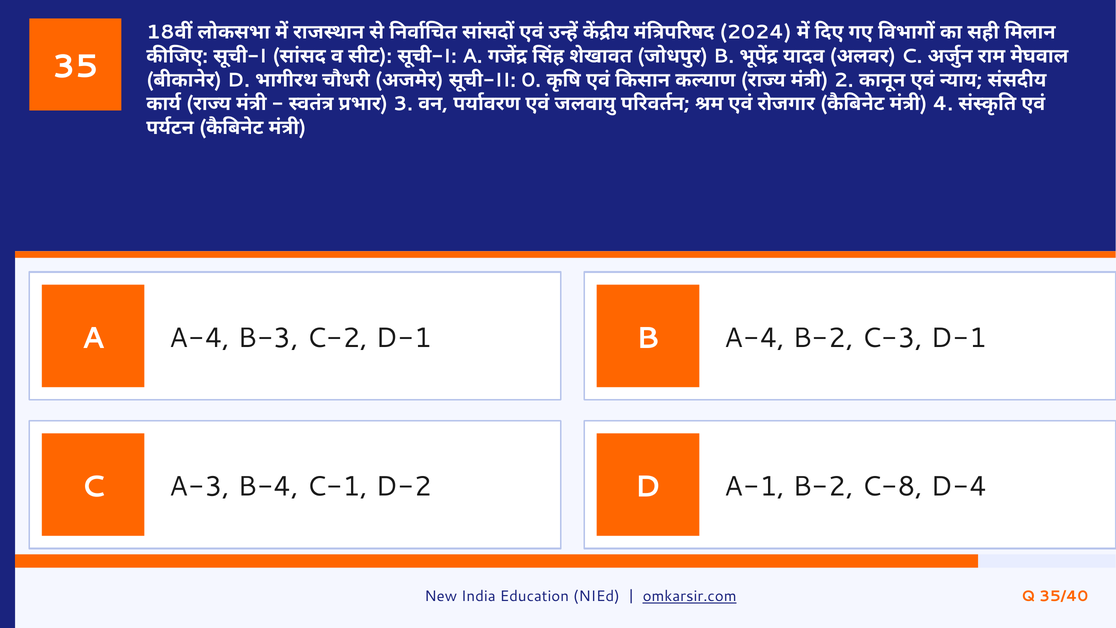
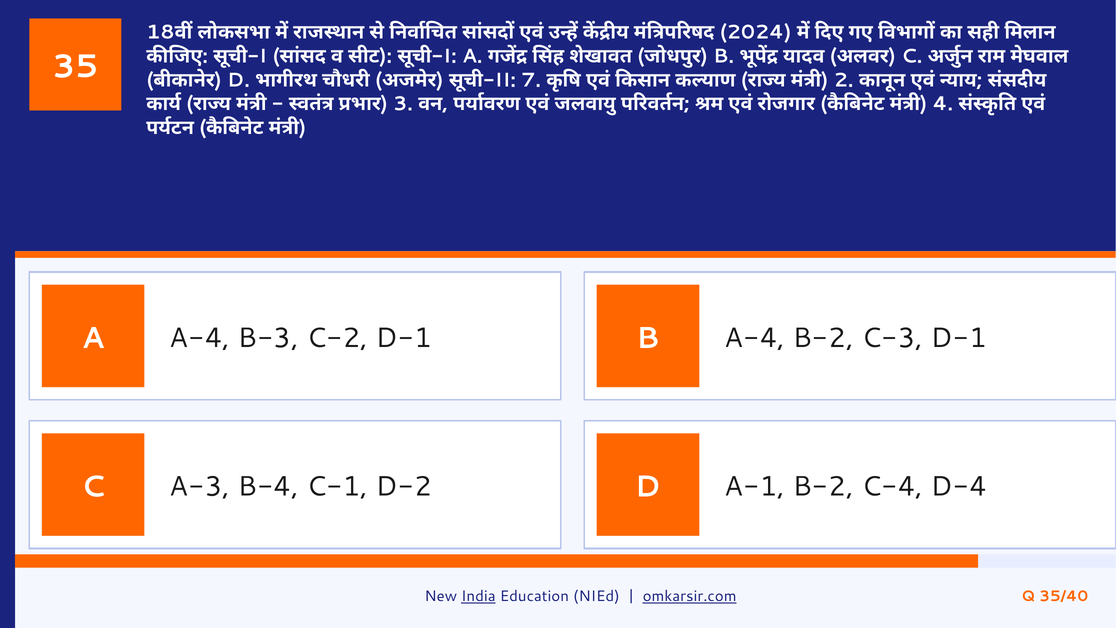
0: 0 -> 7
C-8: C-8 -> C-4
India underline: none -> present
